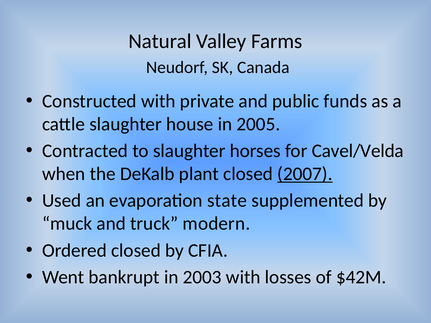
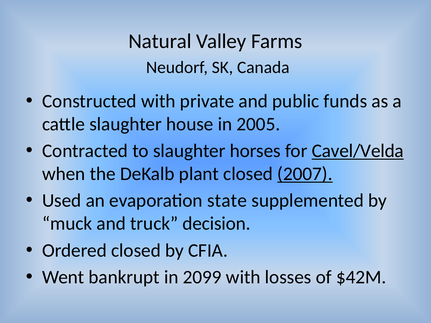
Cavel/Velda underline: none -> present
modern: modern -> decision
2003: 2003 -> 2099
